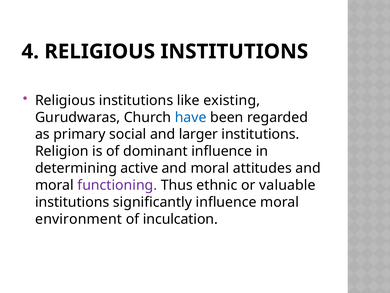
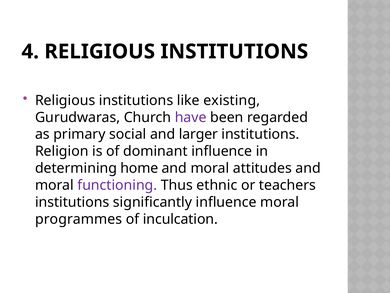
have colour: blue -> purple
active: active -> home
valuable: valuable -> teachers
environment: environment -> programmes
